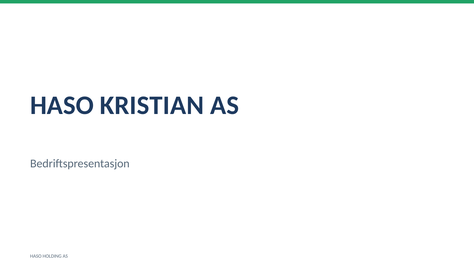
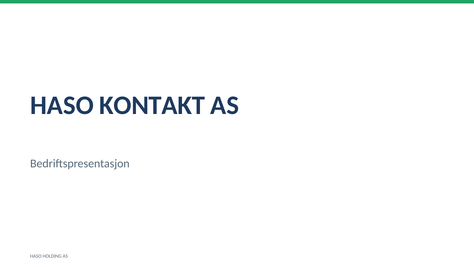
KRISTIAN: KRISTIAN -> KONTAKT
